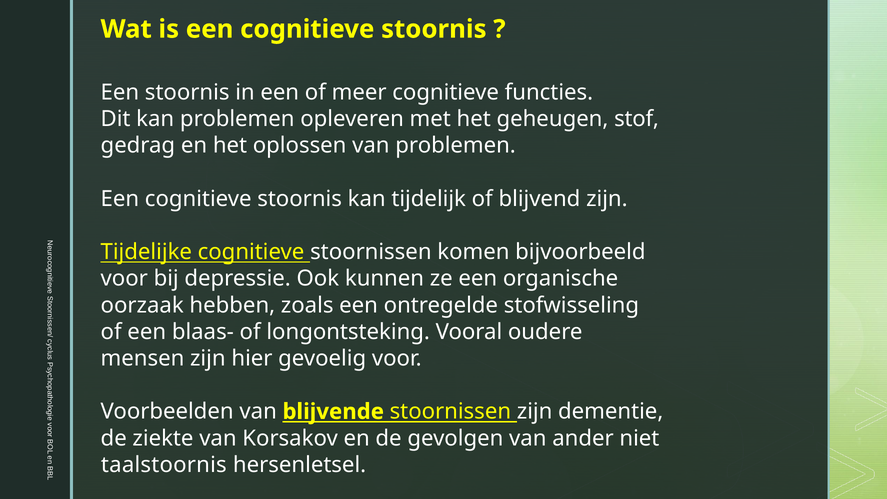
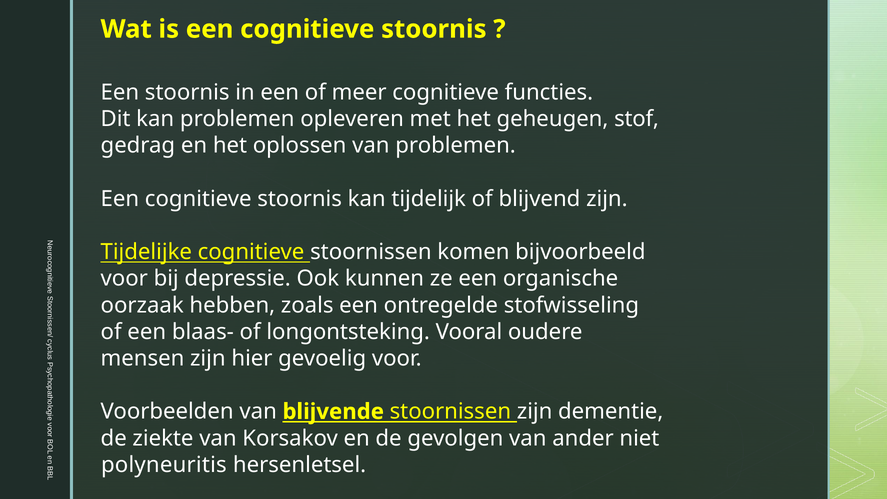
taalstoornis: taalstoornis -> polyneuritis
